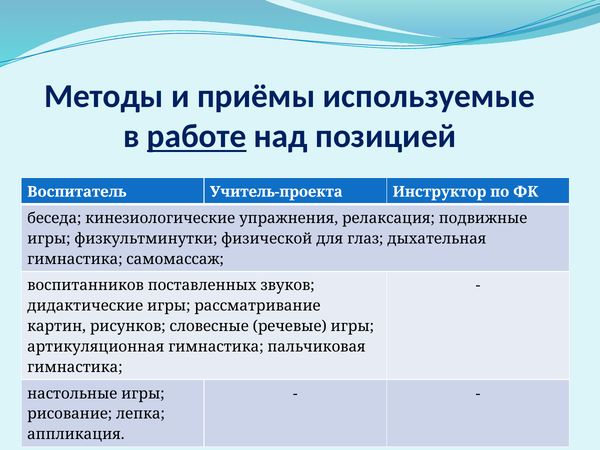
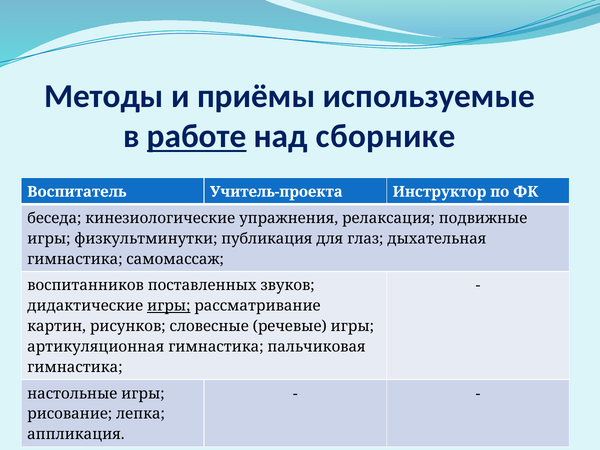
позицией: позицией -> сборнике
физической: физической -> публикация
игры at (169, 306) underline: none -> present
